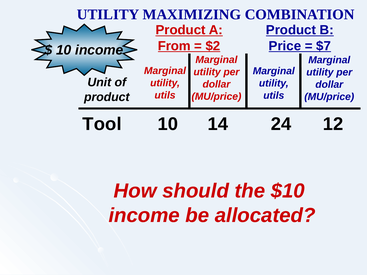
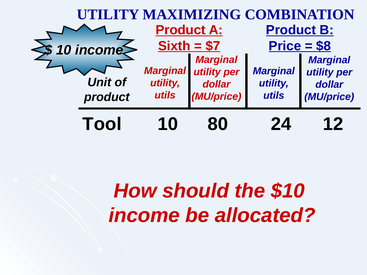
From: From -> Sixth
$2: $2 -> $7
$7: $7 -> $8
14: 14 -> 80
